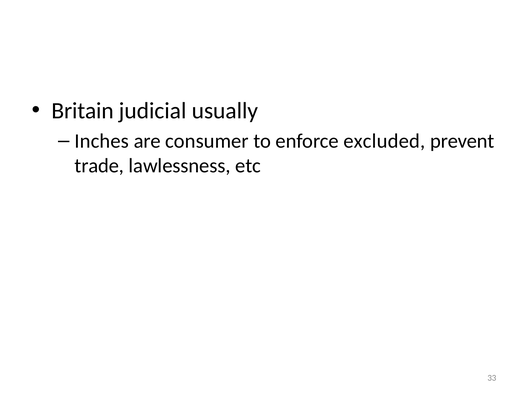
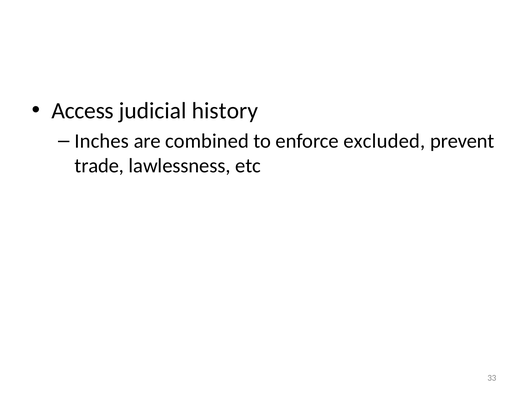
Britain: Britain -> Access
usually: usually -> history
consumer: consumer -> combined
